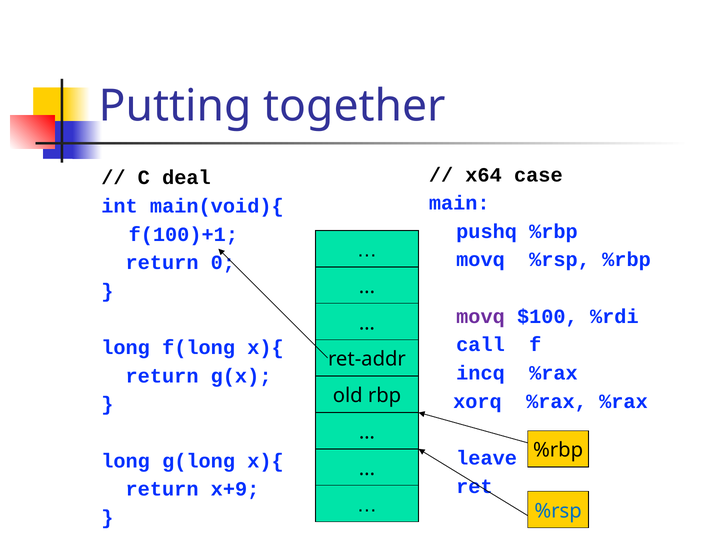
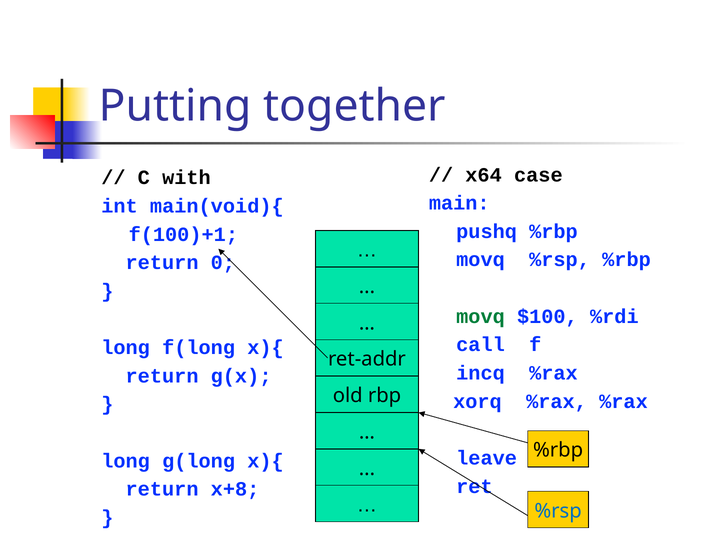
deal: deal -> with
movq at (481, 316) colour: purple -> green
x+9: x+9 -> x+8
